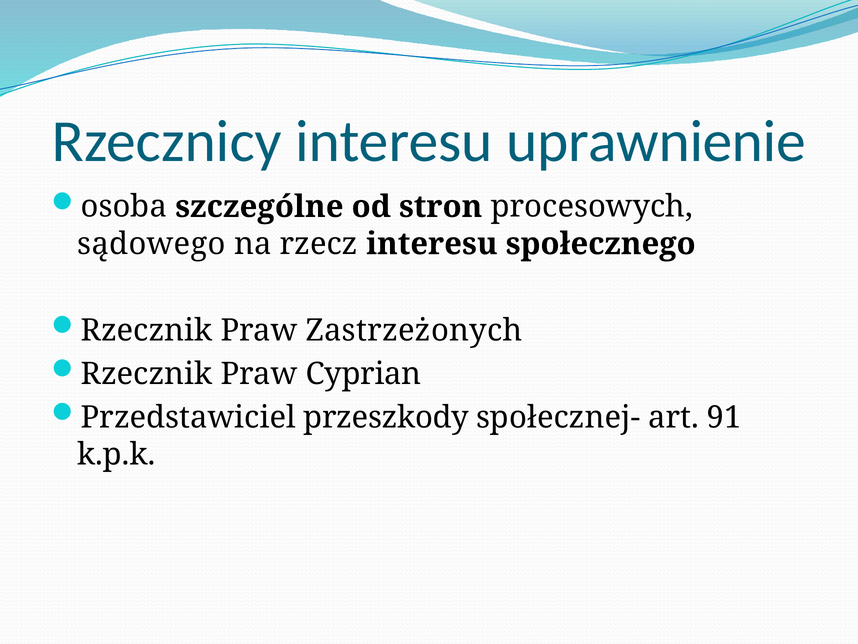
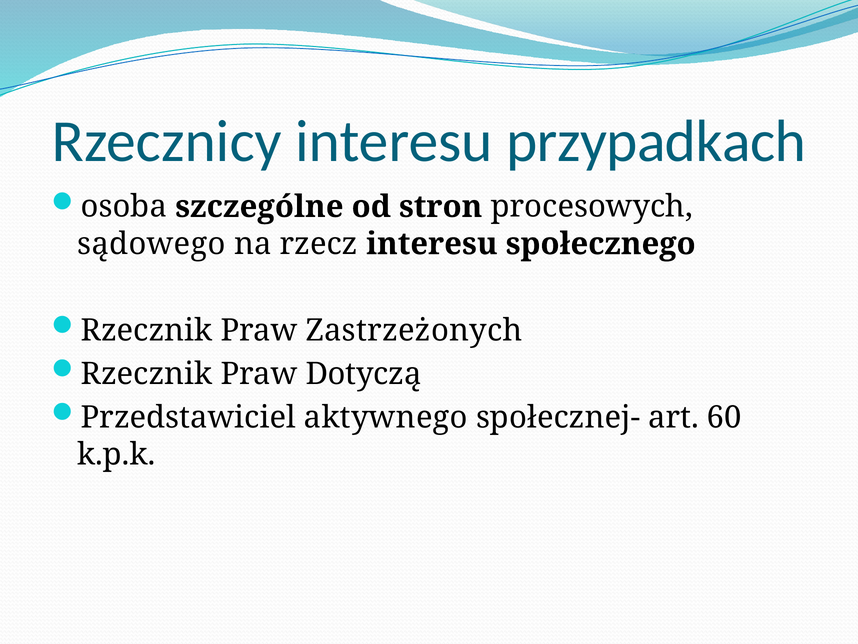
uprawnienie: uprawnienie -> przypadkach
Cyprian: Cyprian -> Dotyczą
przeszkody: przeszkody -> aktywnego
91: 91 -> 60
